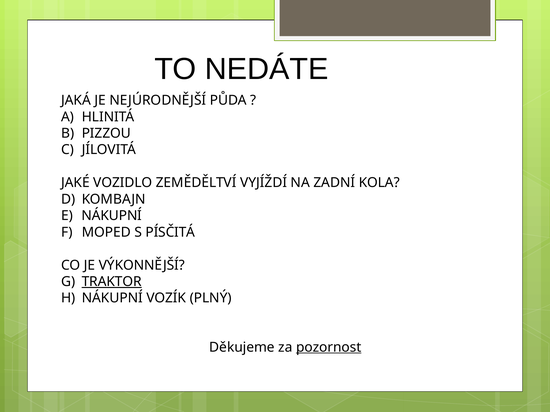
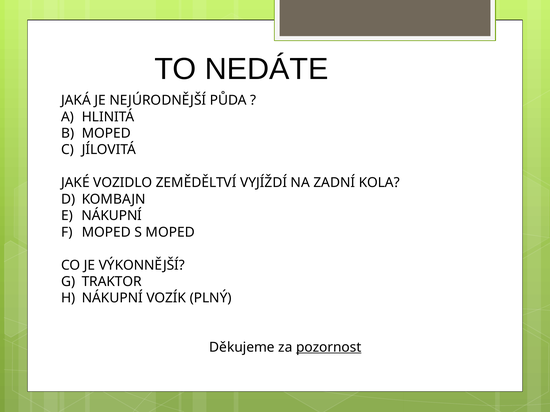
PIZZOU at (106, 133): PIZZOU -> MOPED
S PÍSČITÁ: PÍSČITÁ -> MOPED
TRAKTOR underline: present -> none
